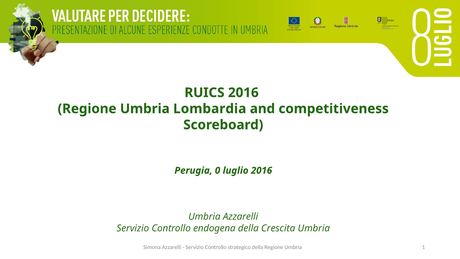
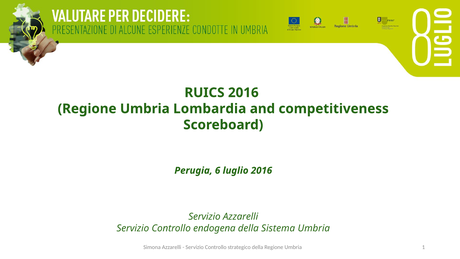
0: 0 -> 6
Umbria at (204, 216): Umbria -> Servizio
Crescita: Crescita -> Sistema
